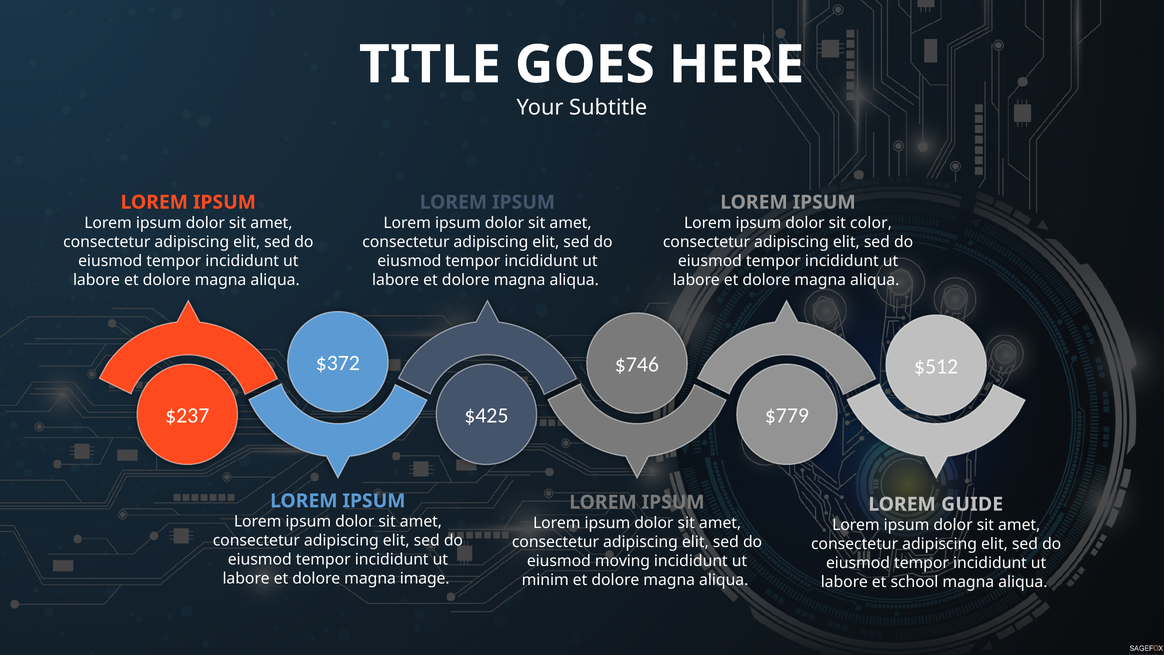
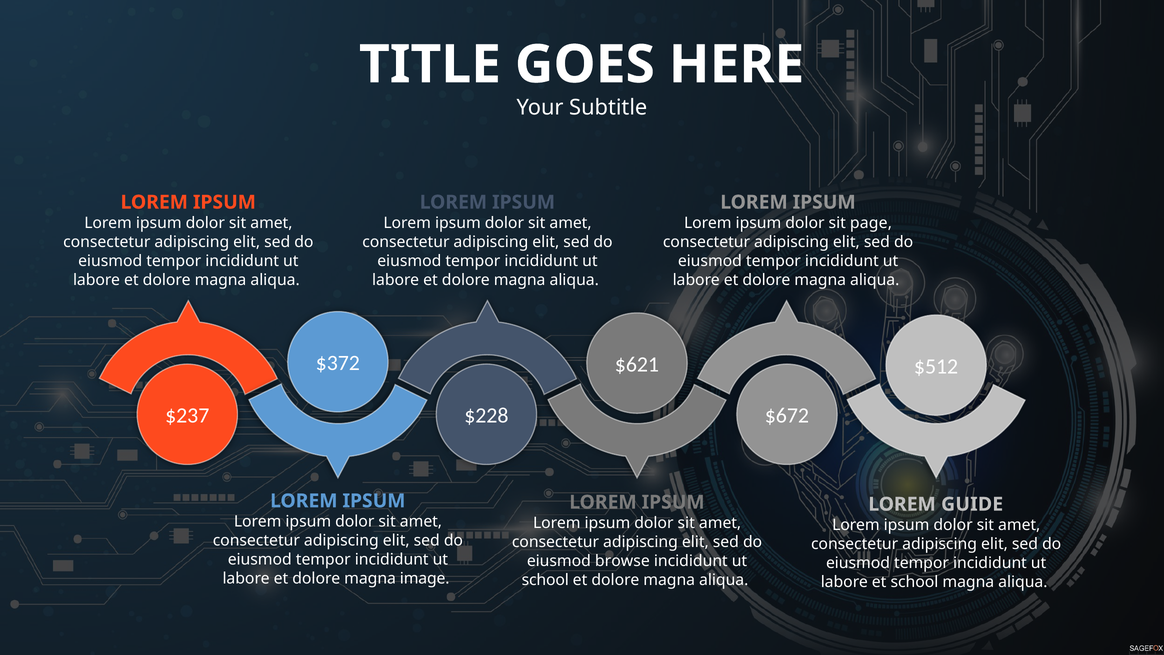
color: color -> page
$746: $746 -> $621
$425: $425 -> $228
$779: $779 -> $672
moving: moving -> browse
minim at (545, 580): minim -> school
